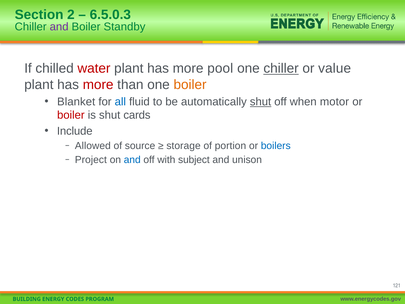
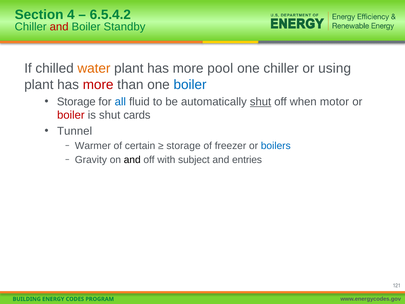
2: 2 -> 4
6.5.0.3: 6.5.0.3 -> 6.5.4.2
and at (59, 27) colour: purple -> red
water colour: red -> orange
chiller at (281, 68) underline: present -> none
value: value -> using
boiler at (190, 85) colour: orange -> blue
Blanket at (76, 102): Blanket -> Storage
Include: Include -> Tunnel
Allowed: Allowed -> Warmer
source: source -> certain
portion: portion -> freezer
Project: Project -> Gravity
and at (132, 160) colour: blue -> black
unison: unison -> entries
